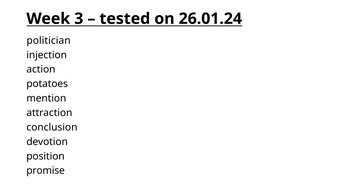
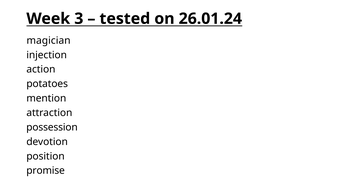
politician: politician -> magician
conclusion: conclusion -> possession
